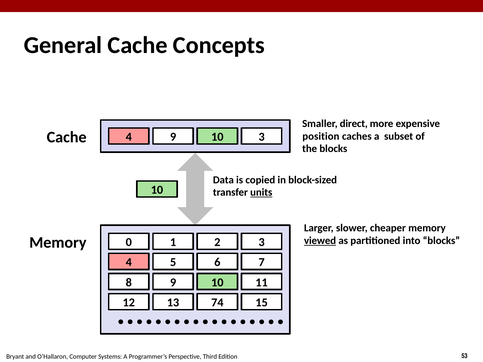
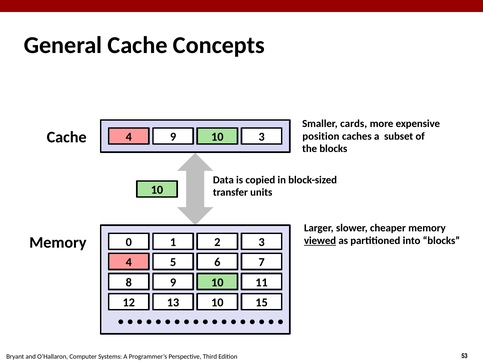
direct: direct -> cards
units underline: present -> none
13 74: 74 -> 10
